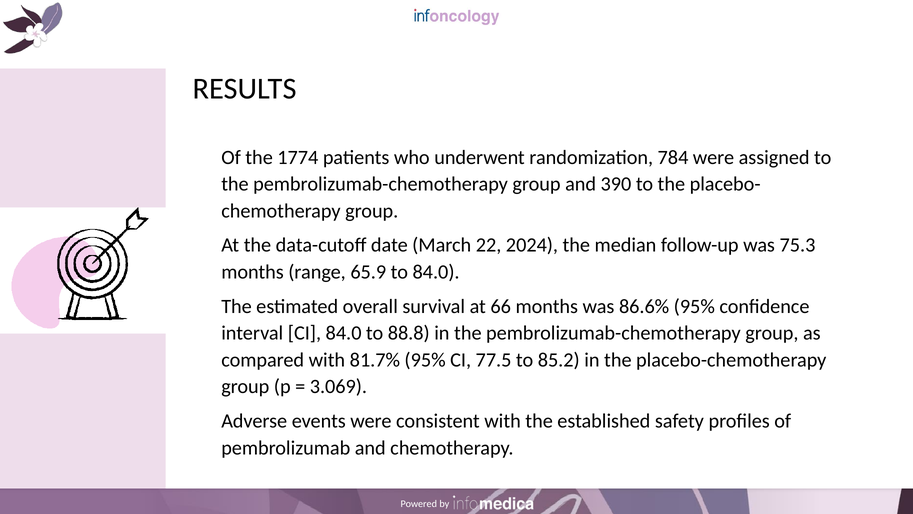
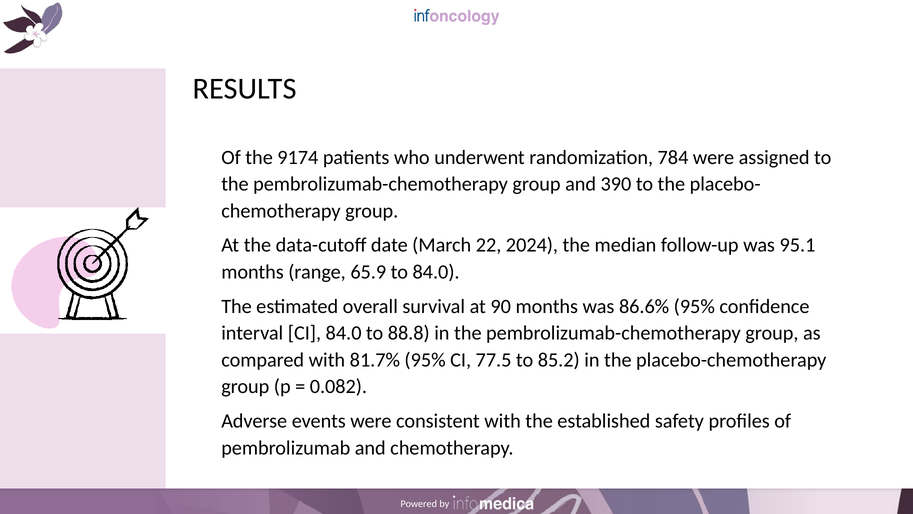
1774: 1774 -> 9174
75.3: 75.3 -> 95.1
66: 66 -> 90
3.069: 3.069 -> 0.082
